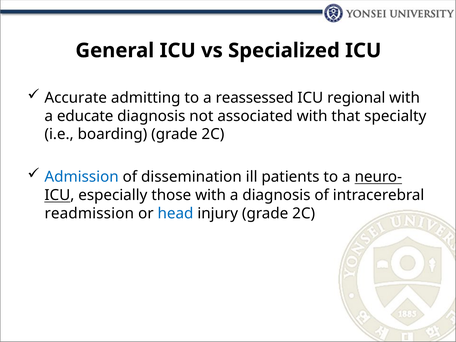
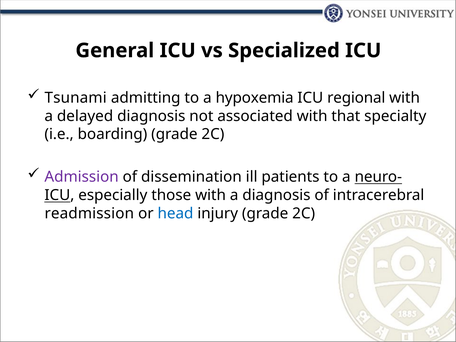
Accurate: Accurate -> Tsunami
reassessed: reassessed -> hypoxemia
educate: educate -> delayed
Admission colour: blue -> purple
